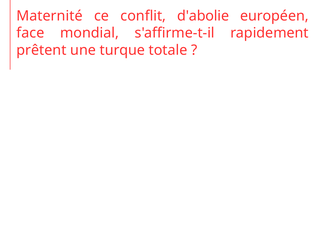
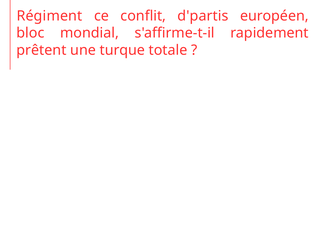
Maternité: Maternité -> Régiment
d'abolie: d'abolie -> d'partis
face: face -> bloc
